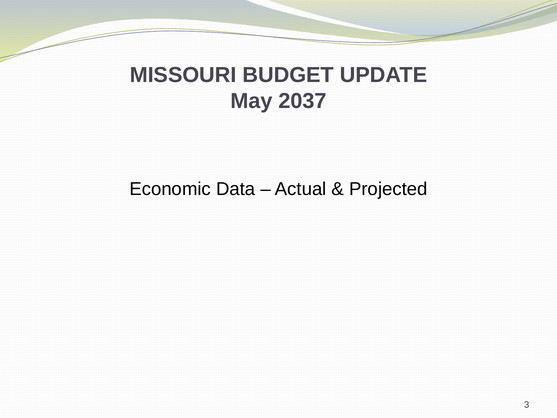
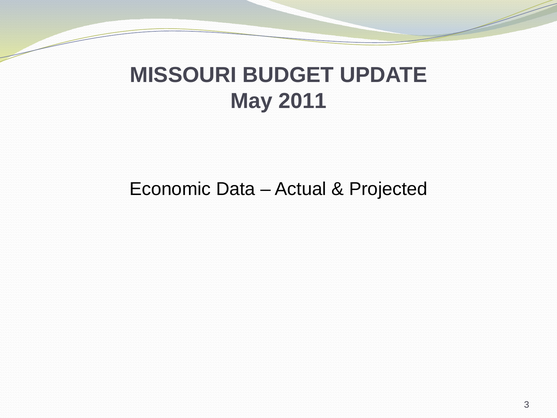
2037: 2037 -> 2011
